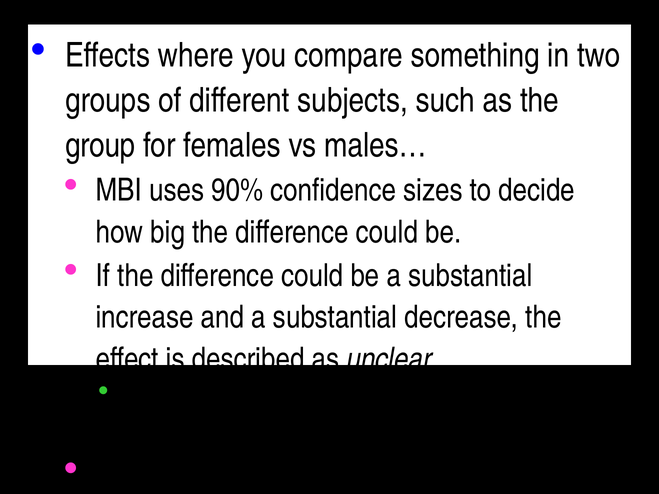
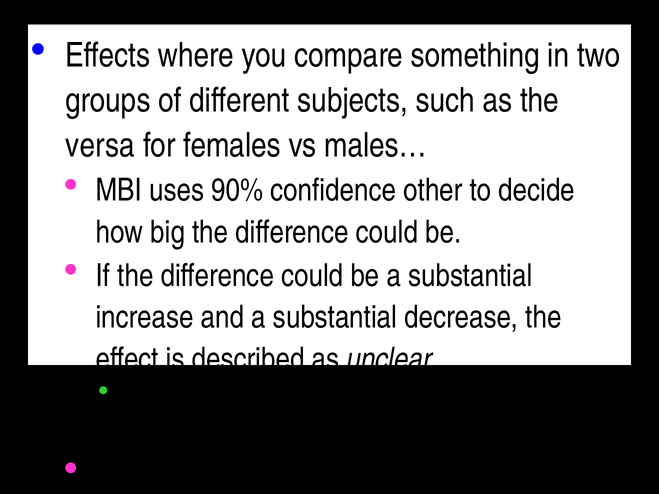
group: group -> versa
sizes: sizes -> other
